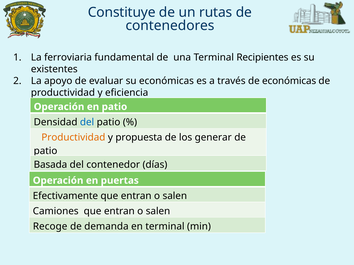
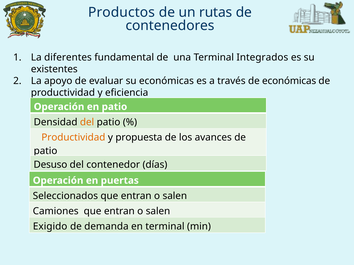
Constituye: Constituye -> Productos
ferroviaria: ferroviaria -> diferentes
Recipientes: Recipientes -> Integrados
del at (87, 122) colour: blue -> orange
generar: generar -> avances
Basada: Basada -> Desuso
Efectivamente: Efectivamente -> Seleccionados
Recoge: Recoge -> Exigido
